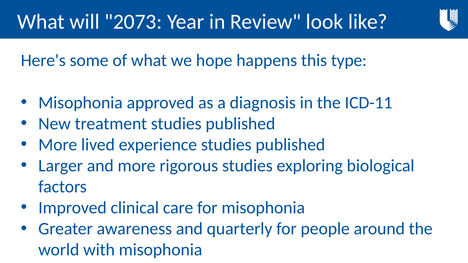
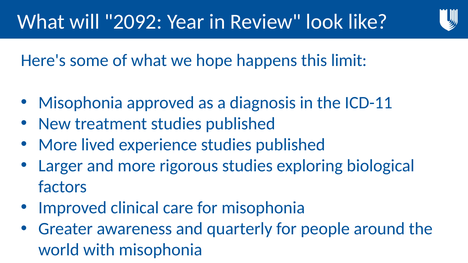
2073: 2073 -> 2092
type: type -> limit
